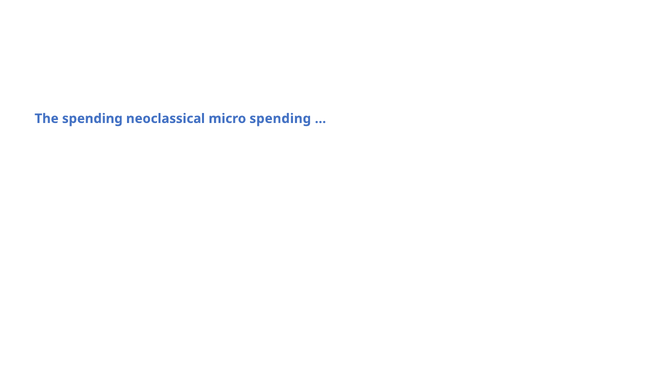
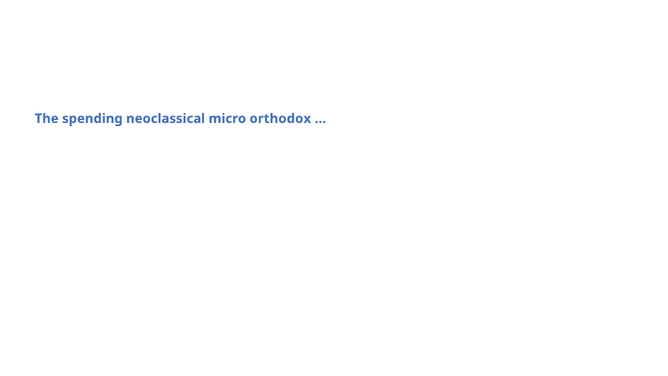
micro spending: spending -> orthodox
